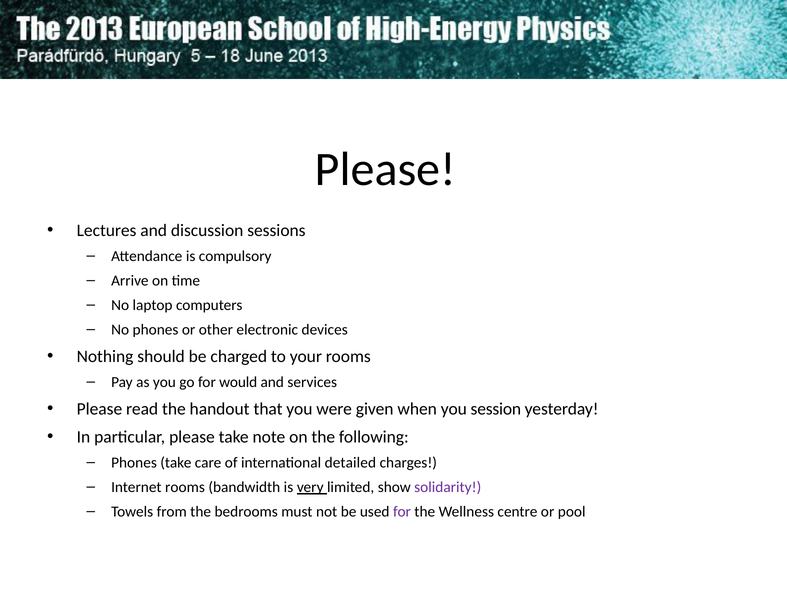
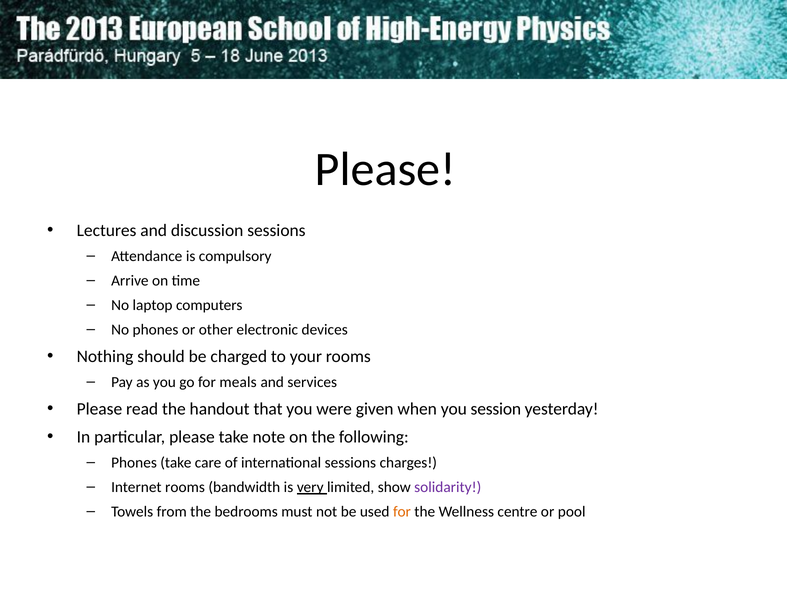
would: would -> meals
international detailed: detailed -> sessions
for at (402, 512) colour: purple -> orange
